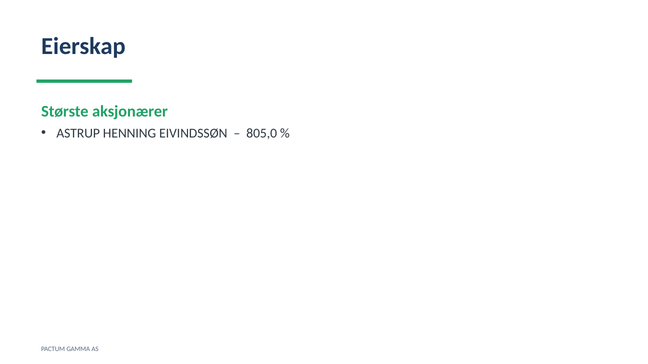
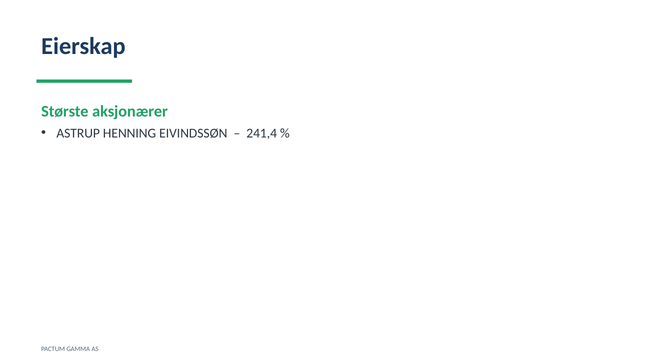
805,0: 805,0 -> 241,4
